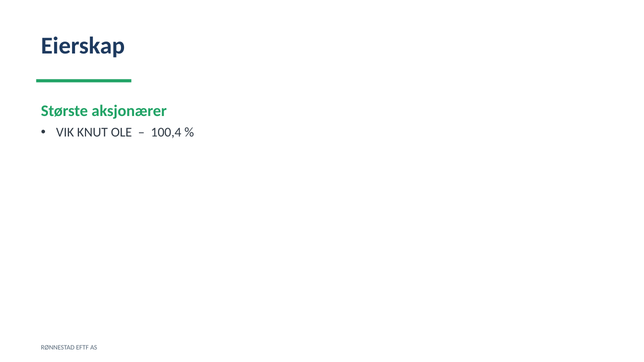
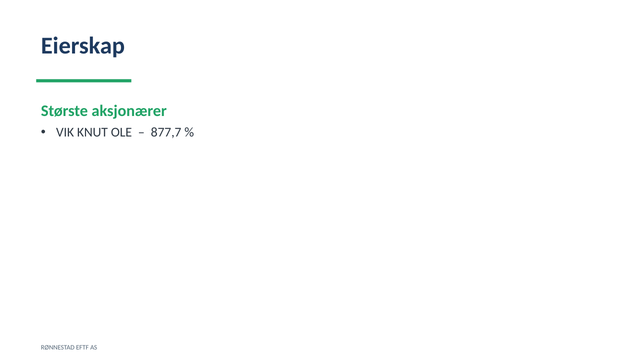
100,4: 100,4 -> 877,7
